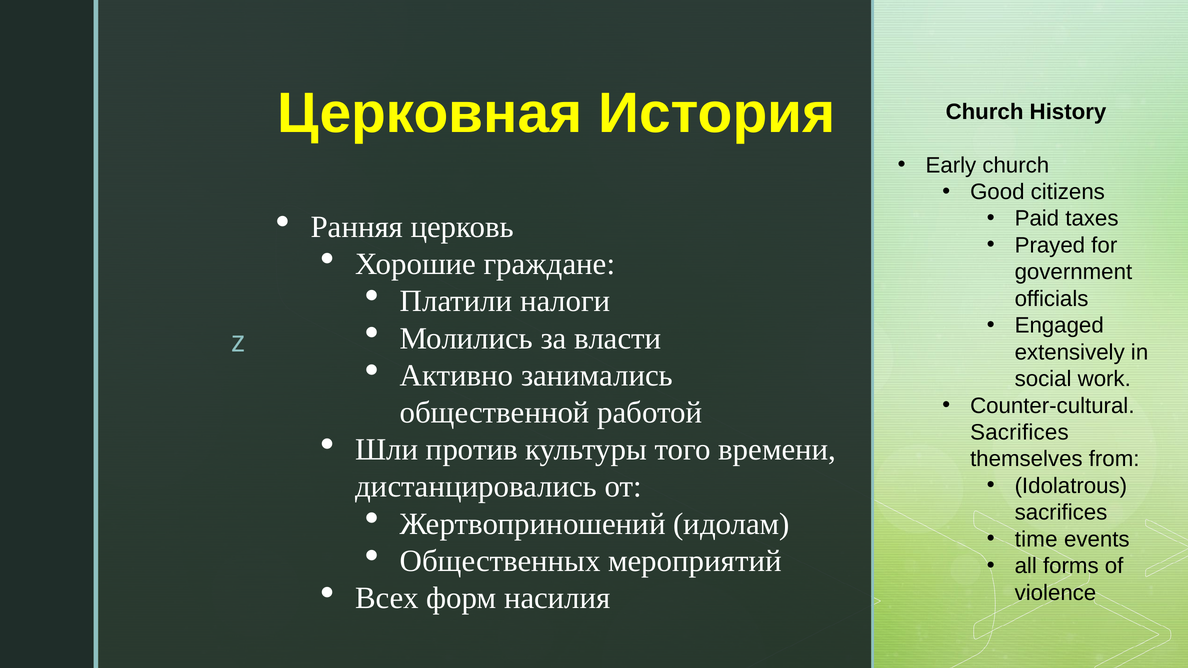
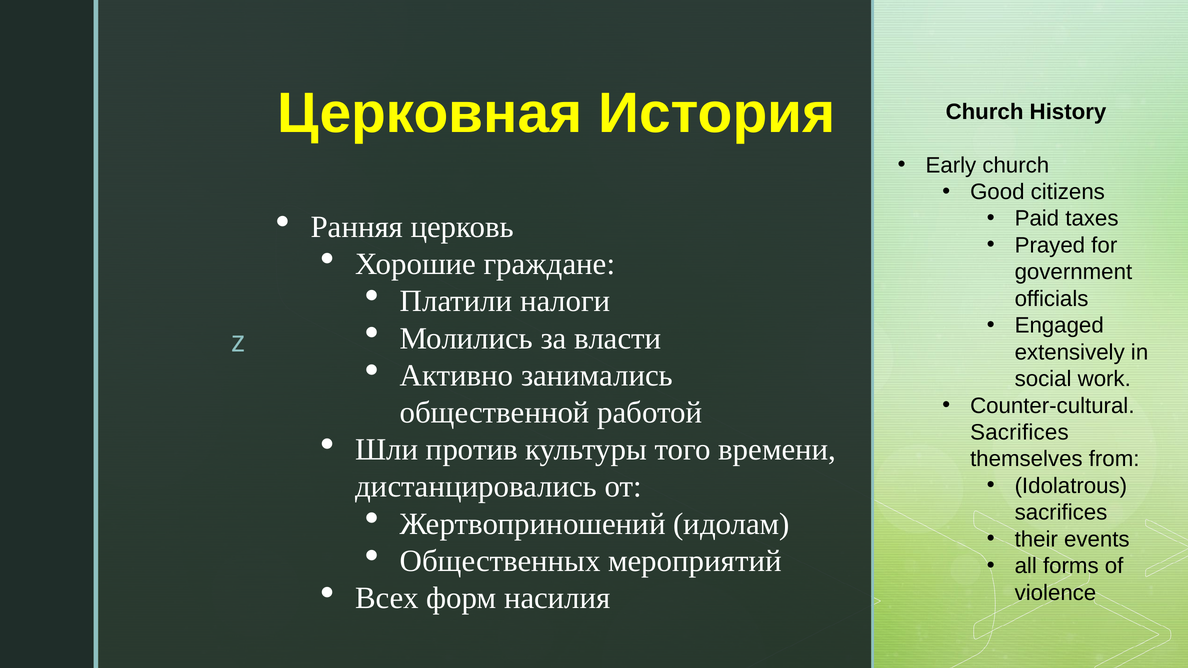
time: time -> their
